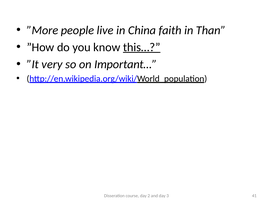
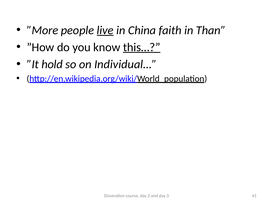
live underline: none -> present
very: very -> hold
Important…: Important… -> Individual…
